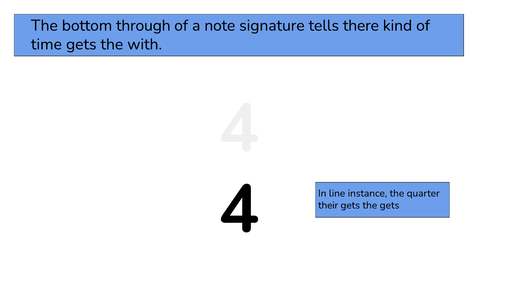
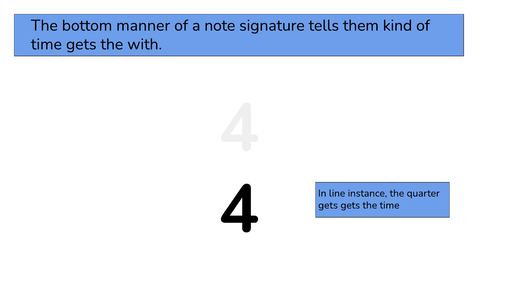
through: through -> manner
there: there -> them
their at (328, 205): their -> gets
the gets: gets -> time
